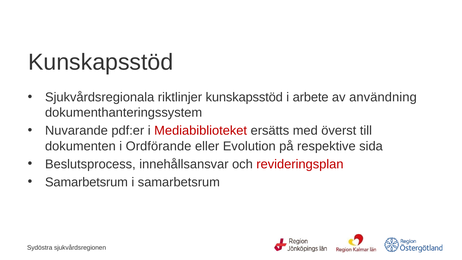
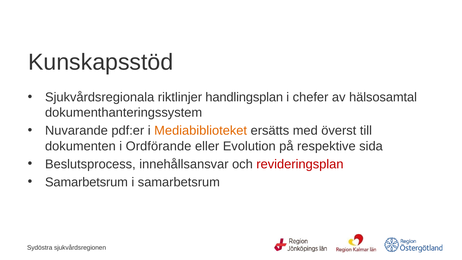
riktlinjer kunskapsstöd: kunskapsstöd -> handlingsplan
arbete: arbete -> chefer
användning: användning -> hälsosamtal
Mediabiblioteket colour: red -> orange
